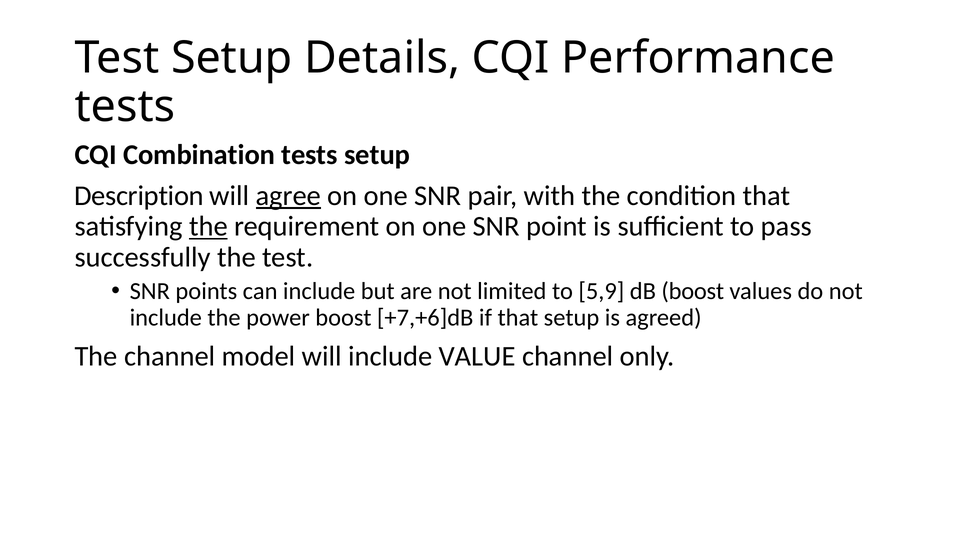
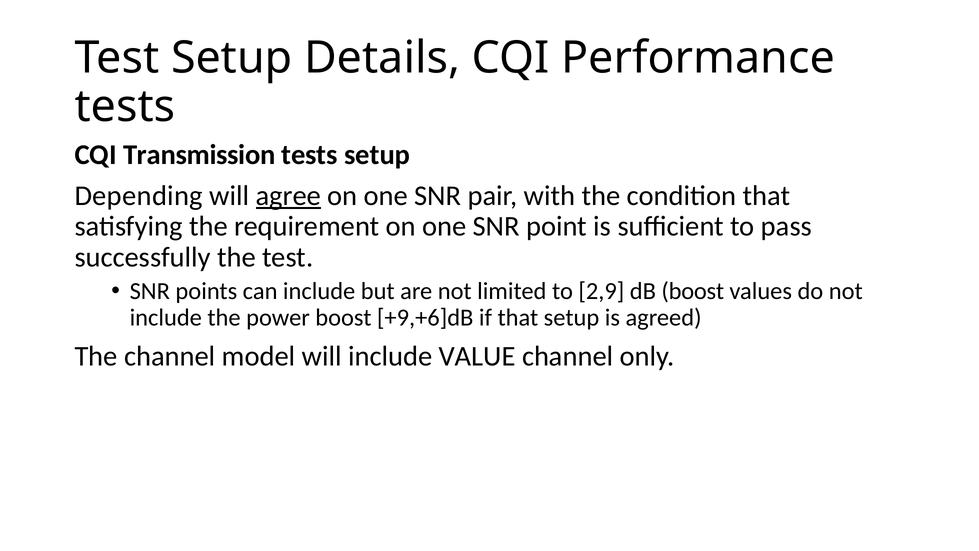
Combination: Combination -> Transmission
Description: Description -> Depending
the at (208, 226) underline: present -> none
5,9: 5,9 -> 2,9
+7,+6]dB: +7,+6]dB -> +9,+6]dB
